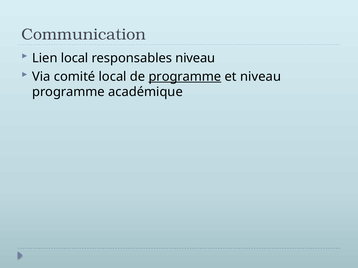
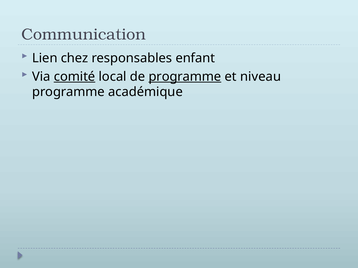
Lien local: local -> chez
responsables niveau: niveau -> enfant
comité underline: none -> present
